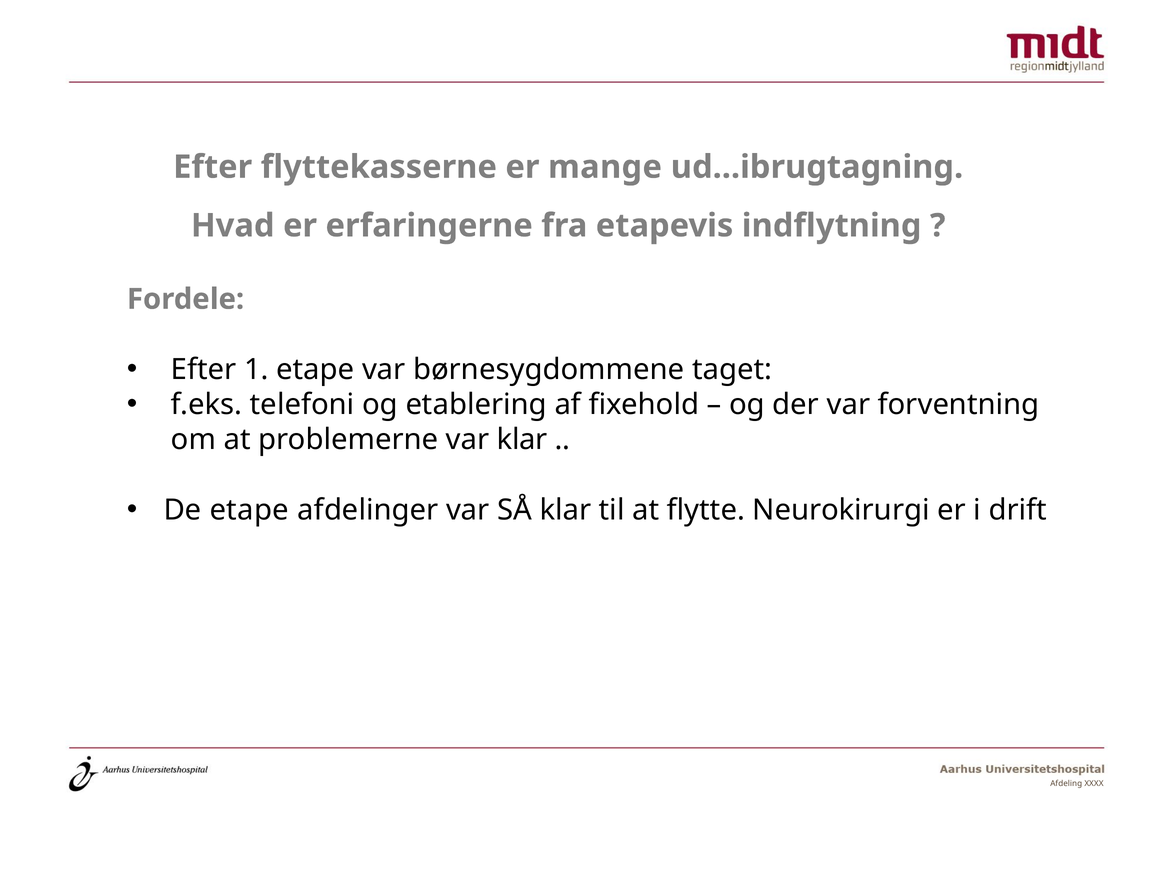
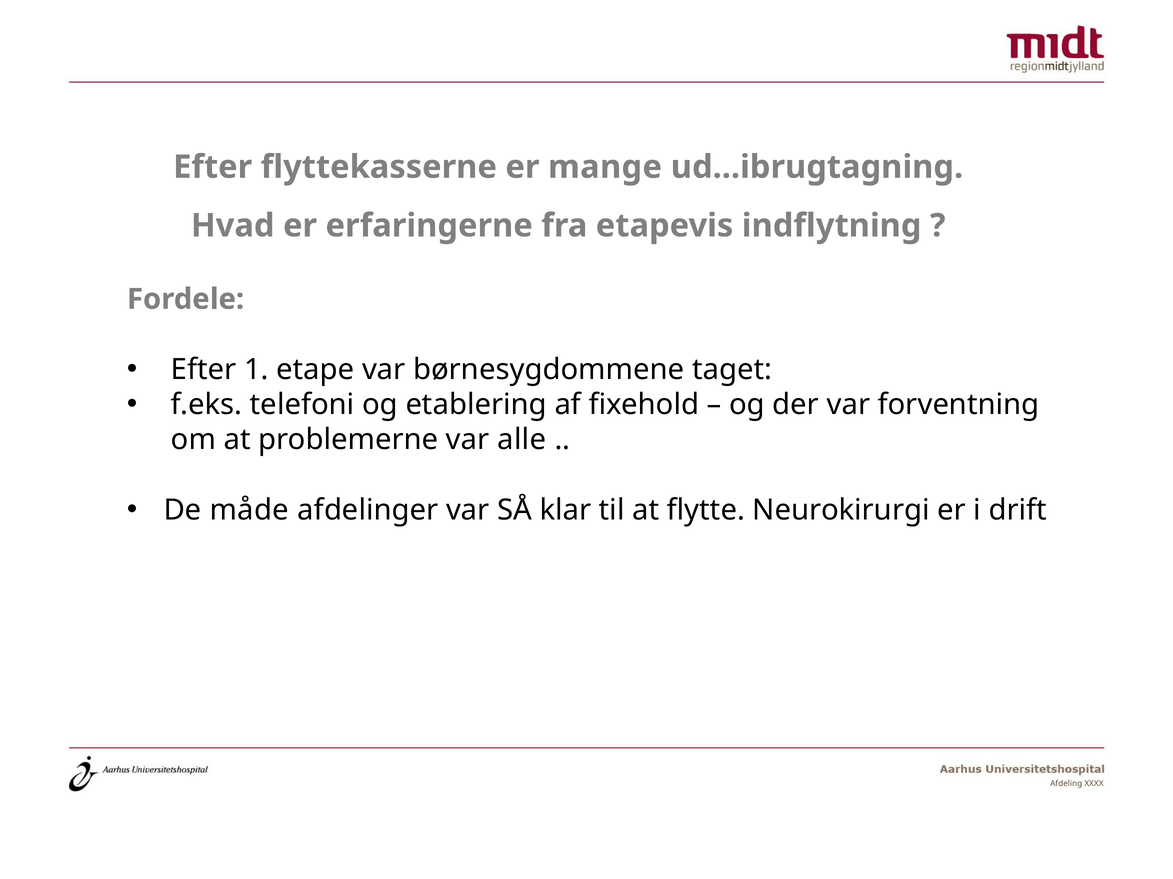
var klar: klar -> alle
De etape: etape -> måde
